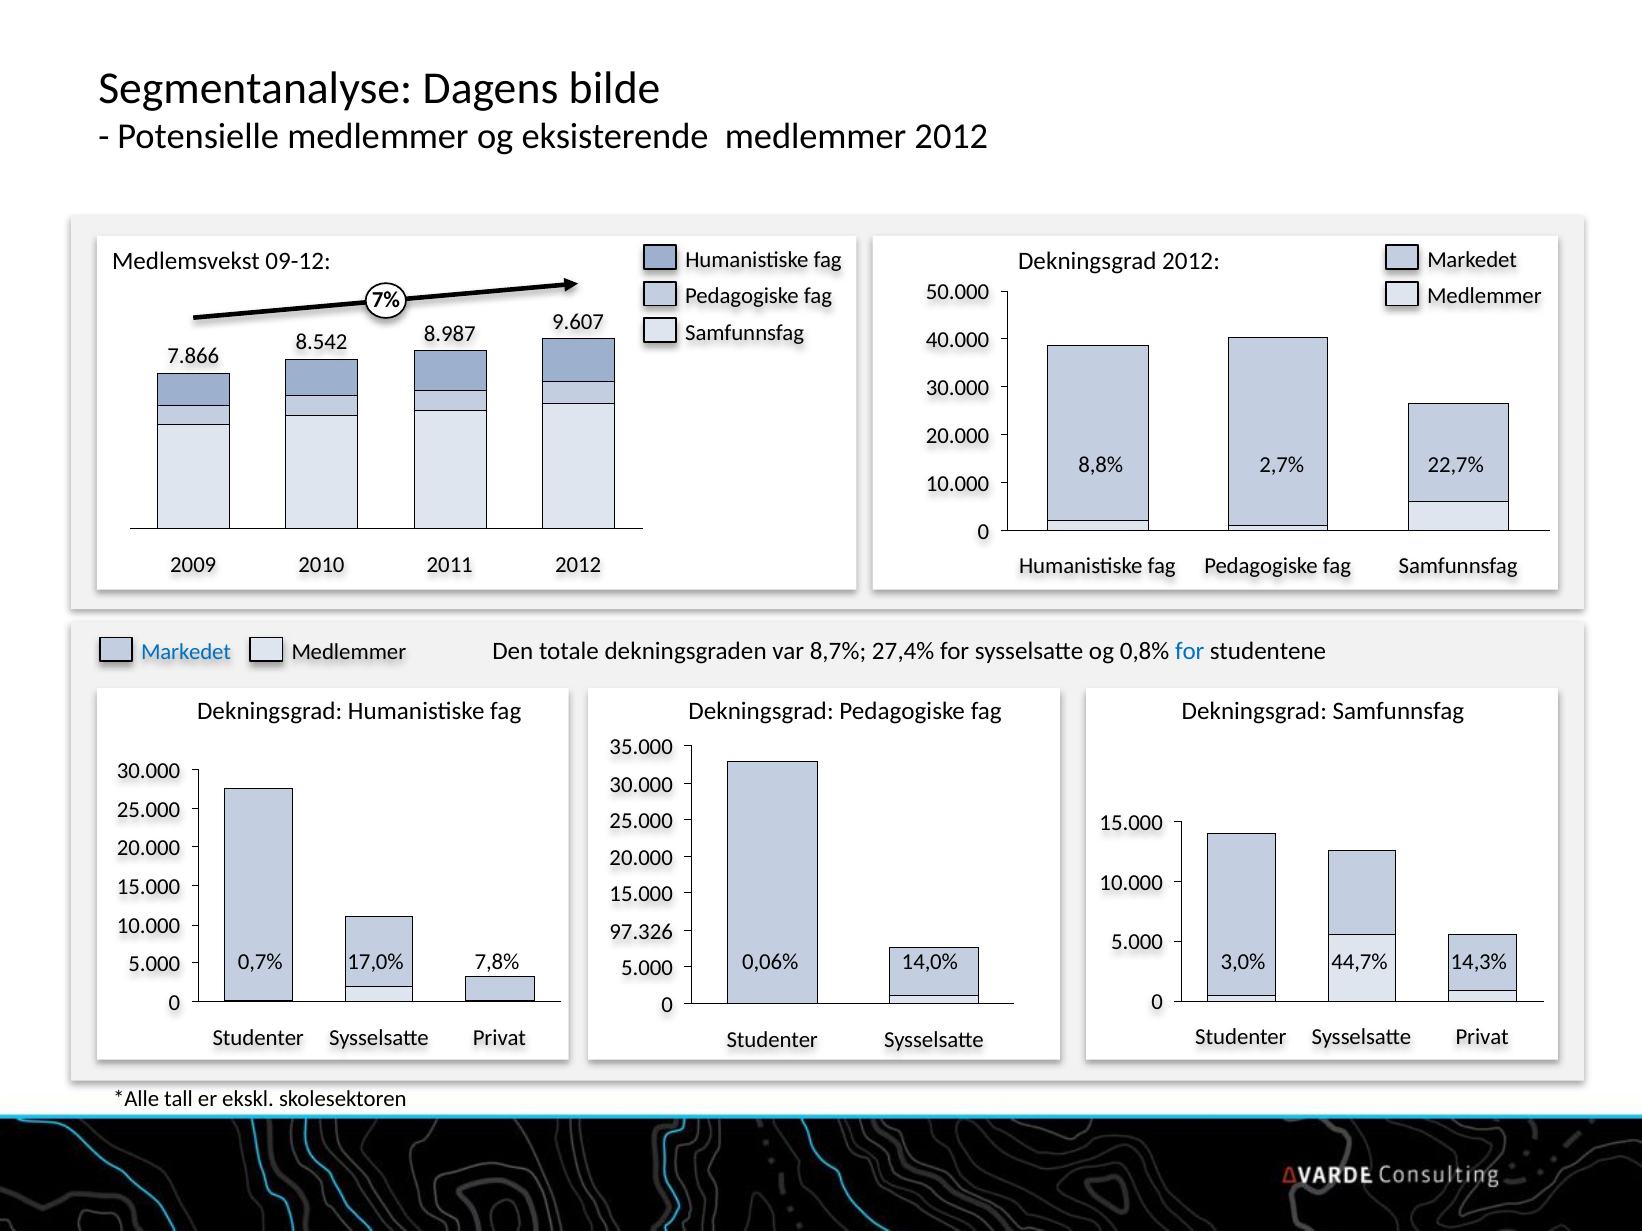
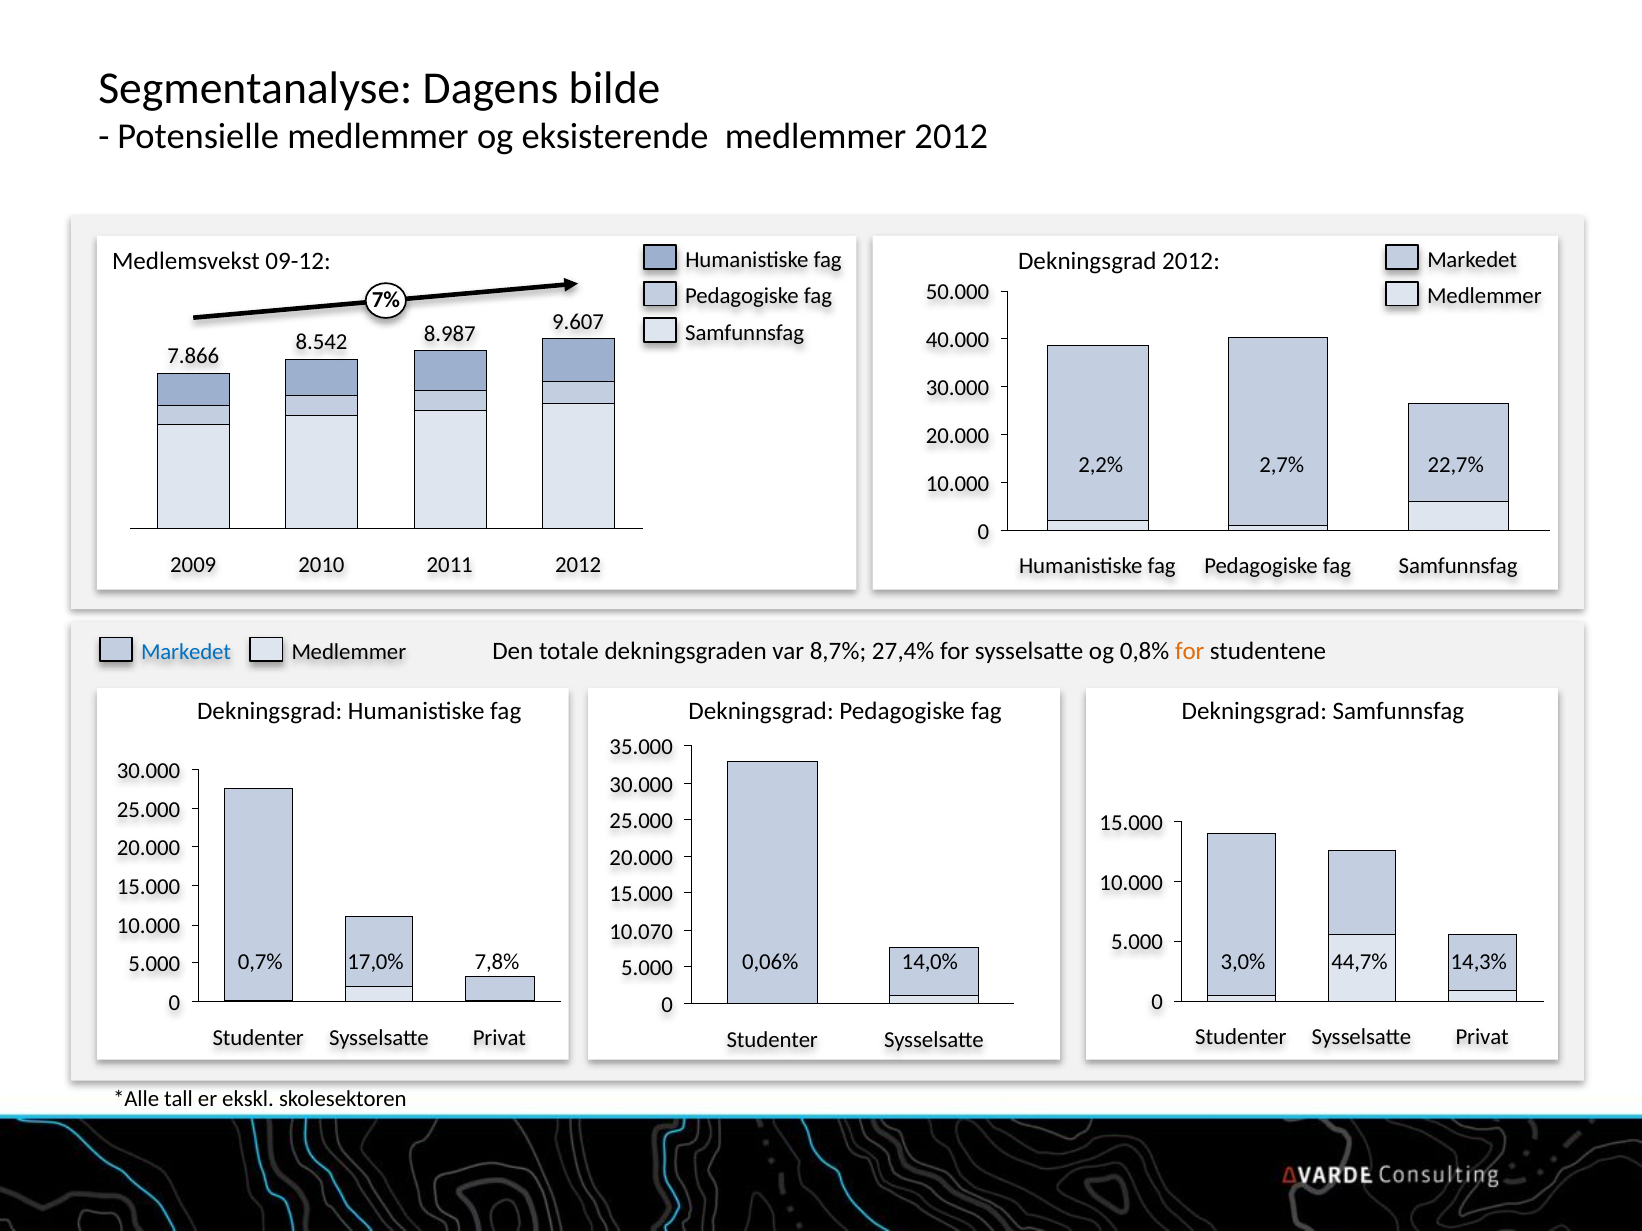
8,8%: 8,8% -> 2,2%
for at (1190, 651) colour: blue -> orange
97.326: 97.326 -> 10.070
